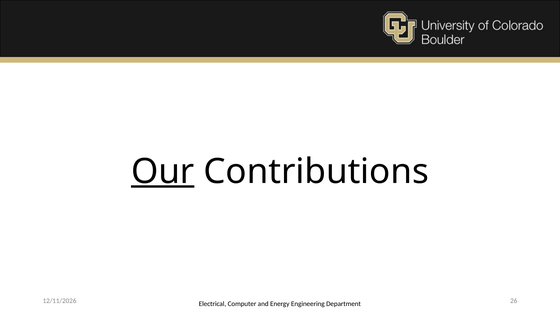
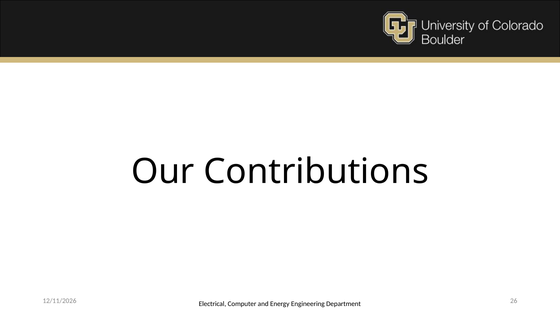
Our underline: present -> none
